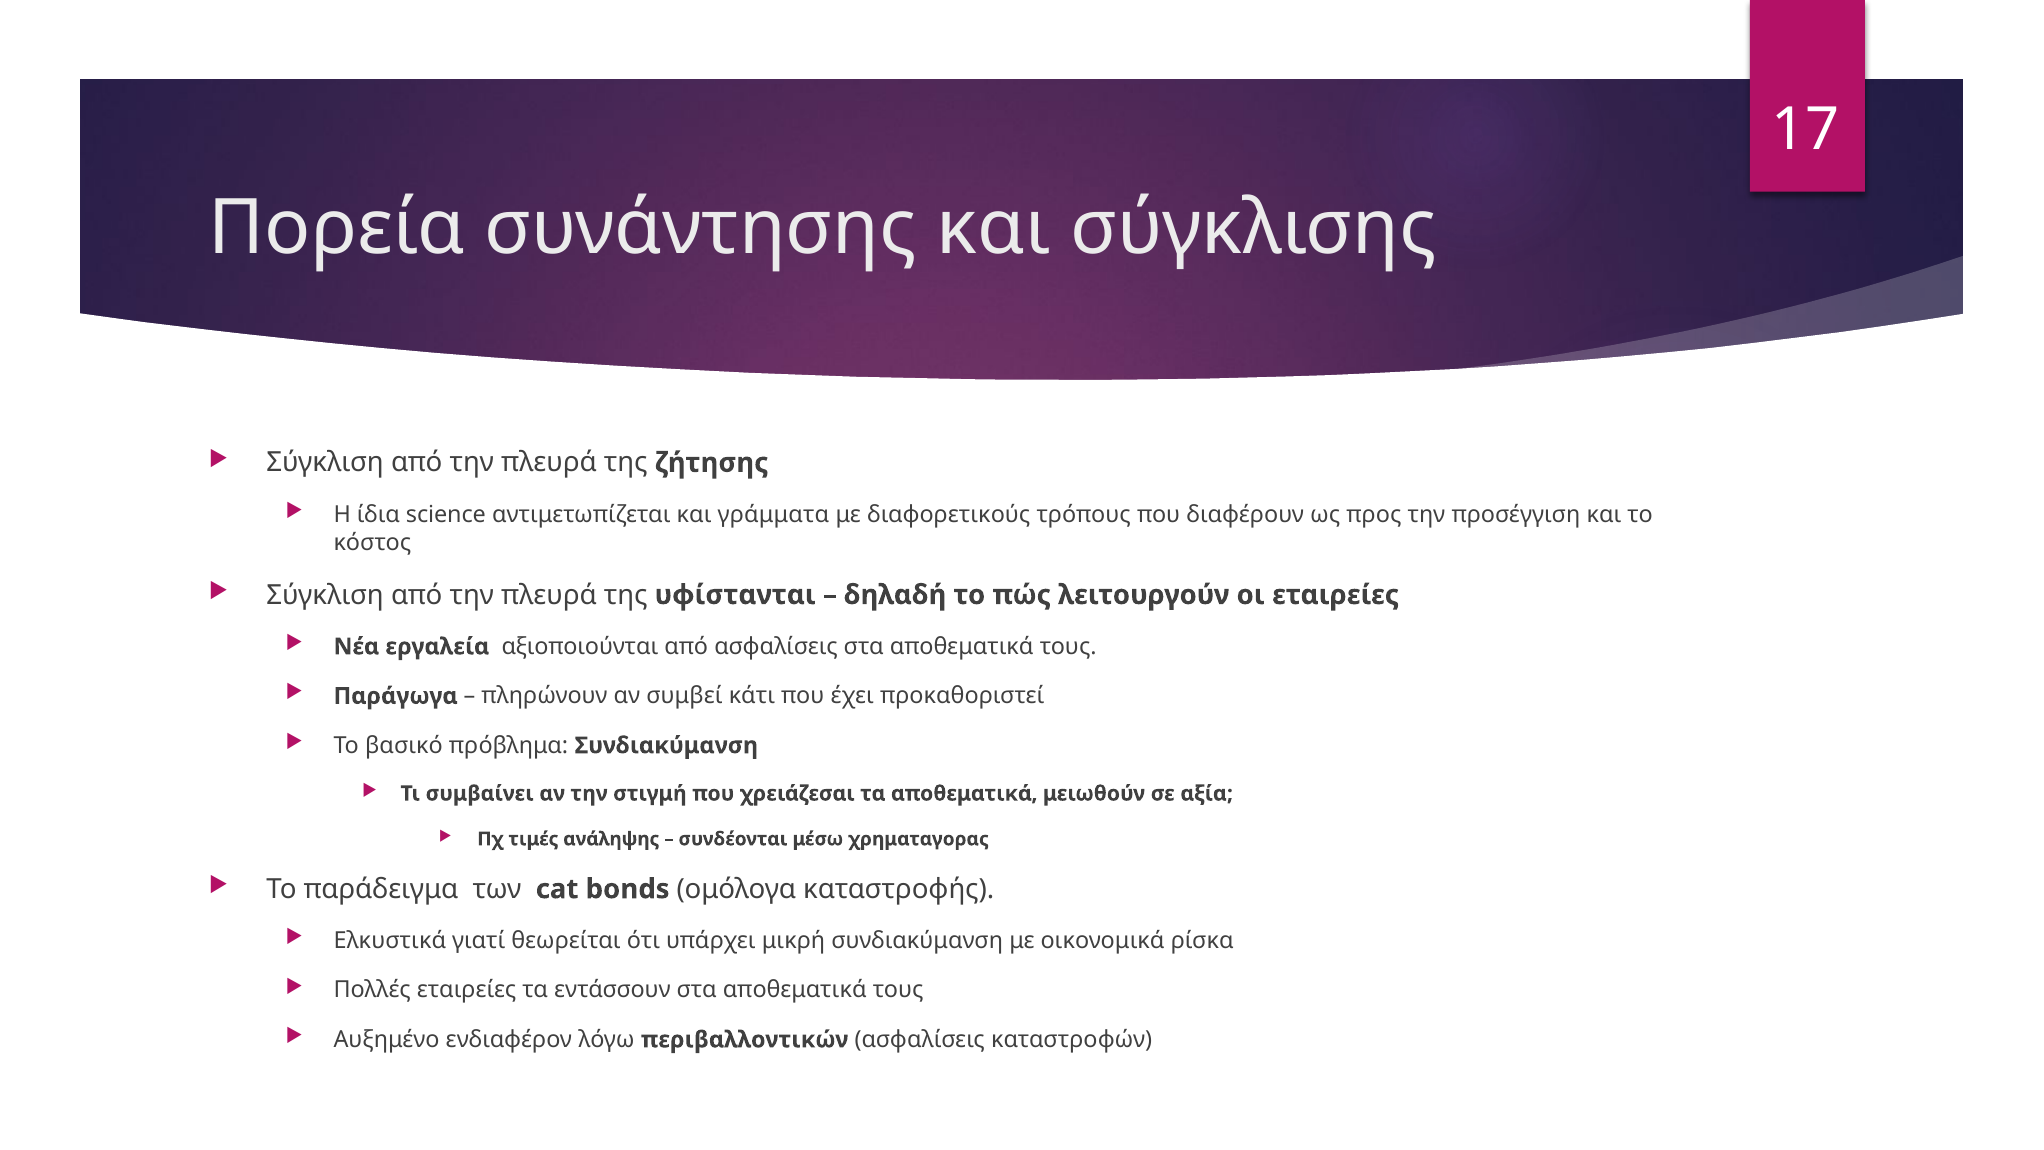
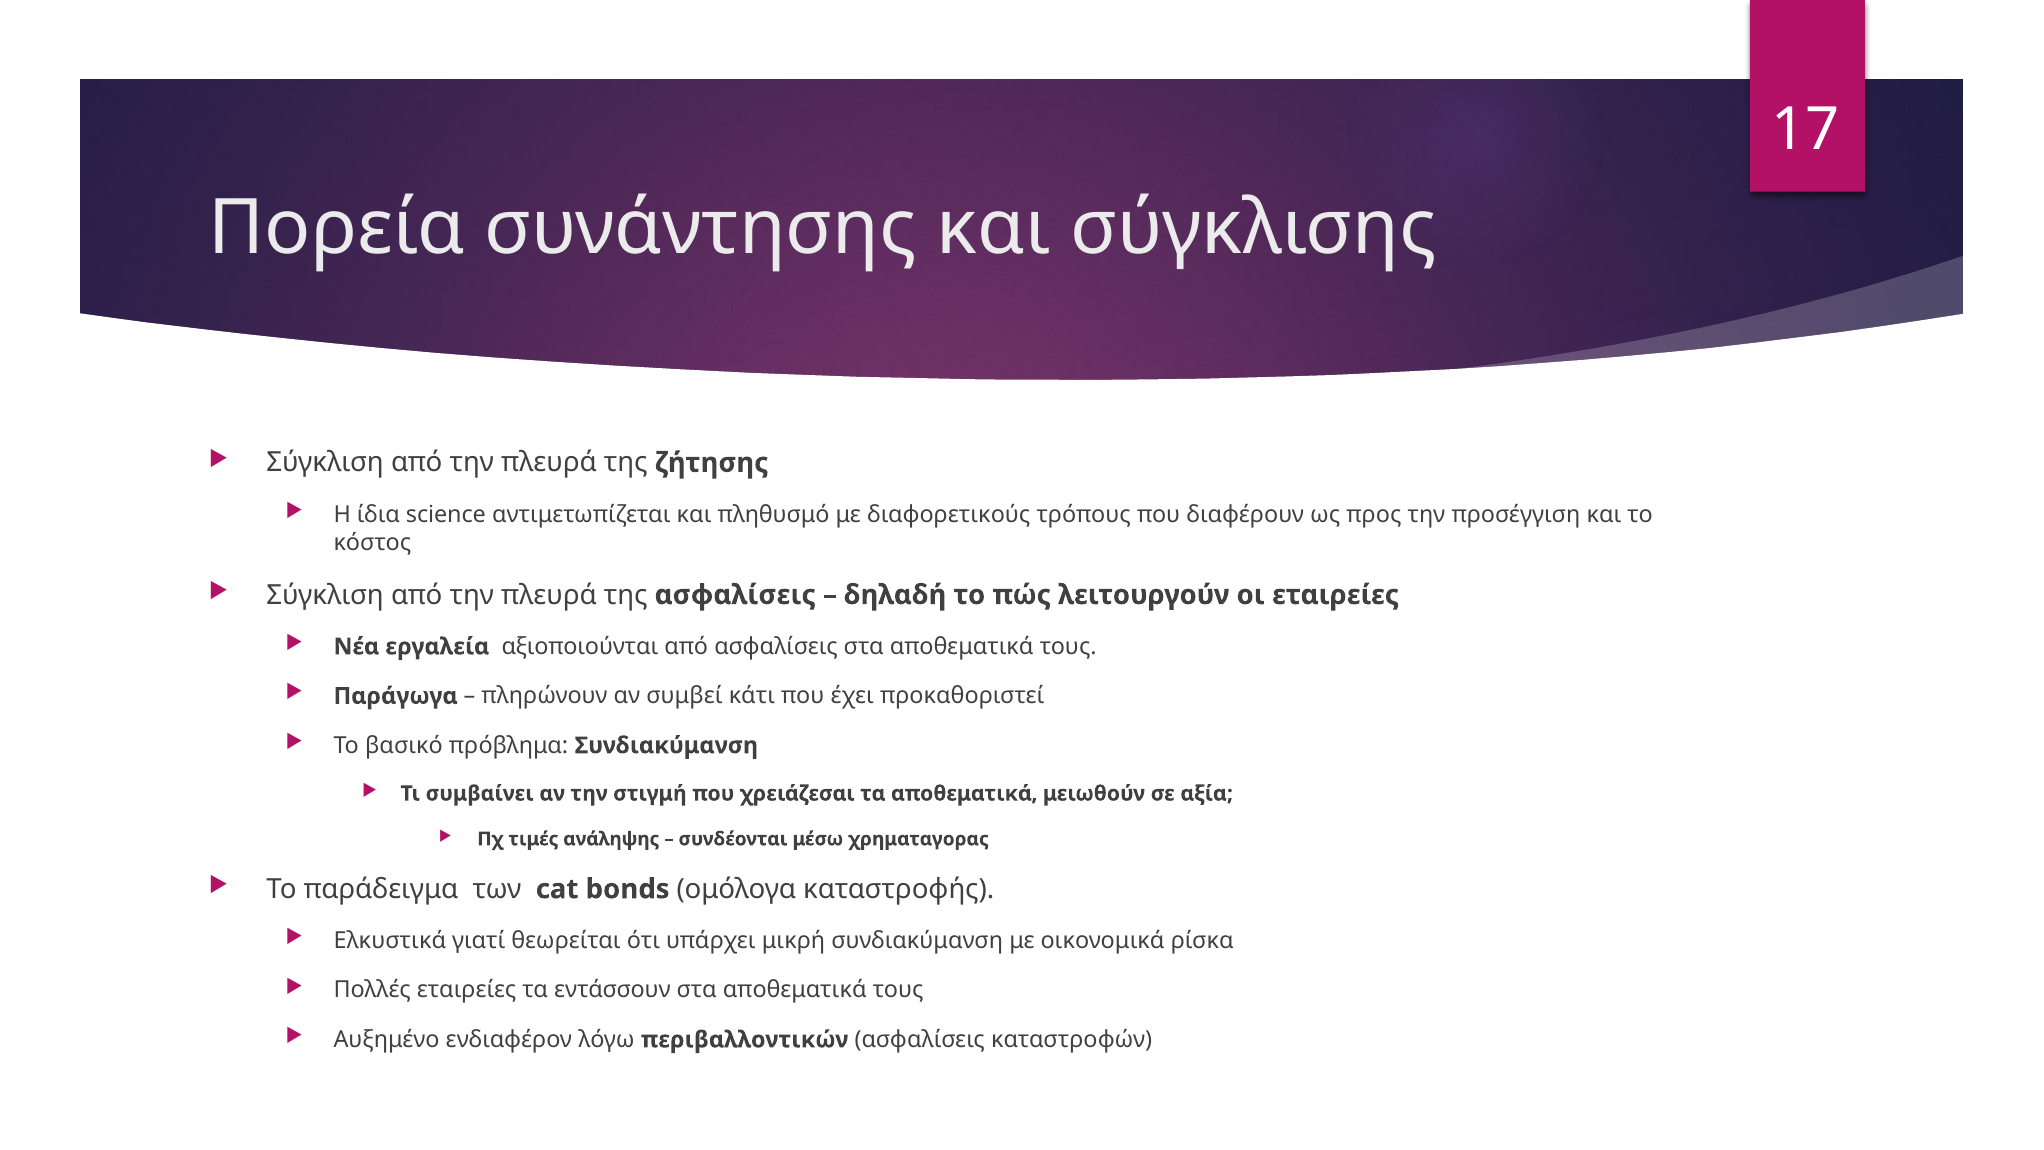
γράμματα: γράμματα -> πληθυσμό
της υφίστανται: υφίστανται -> ασφαλίσεις
